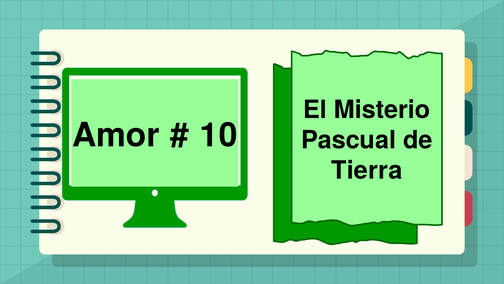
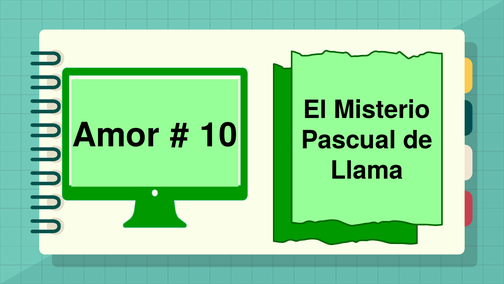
Tierra: Tierra -> Llama
